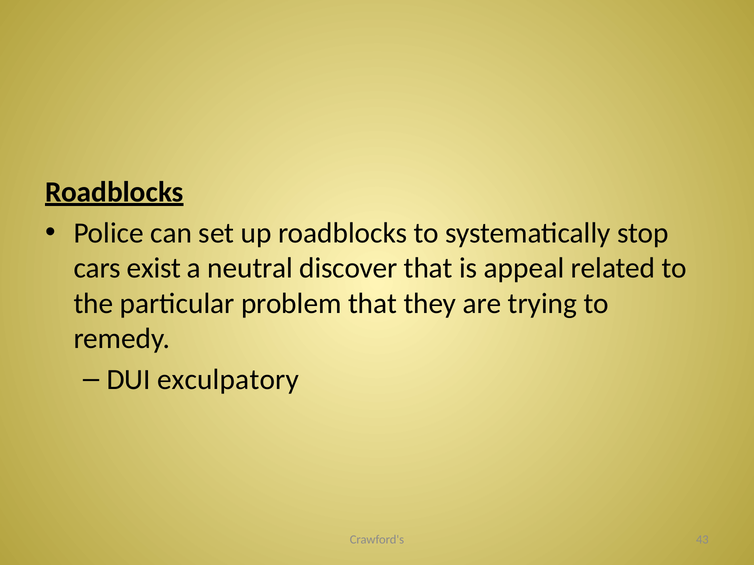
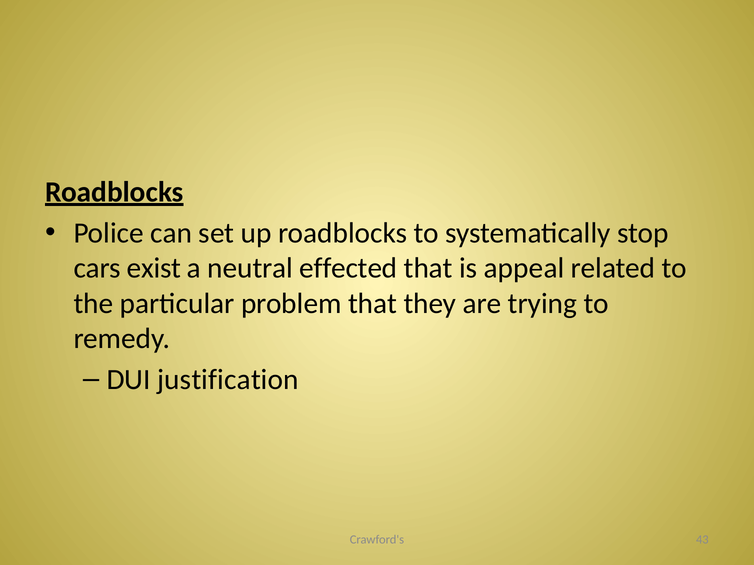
discover: discover -> effected
exculpatory: exculpatory -> justification
